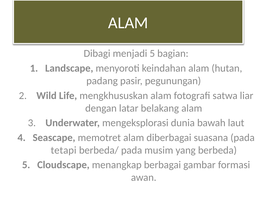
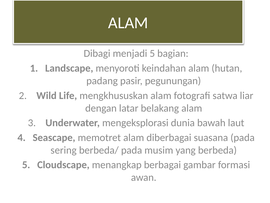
tetapi: tetapi -> sering
